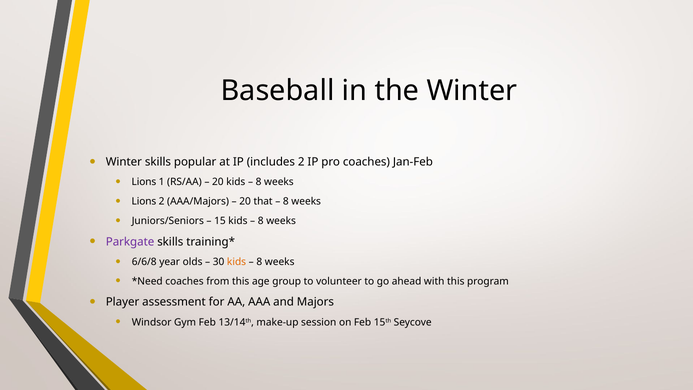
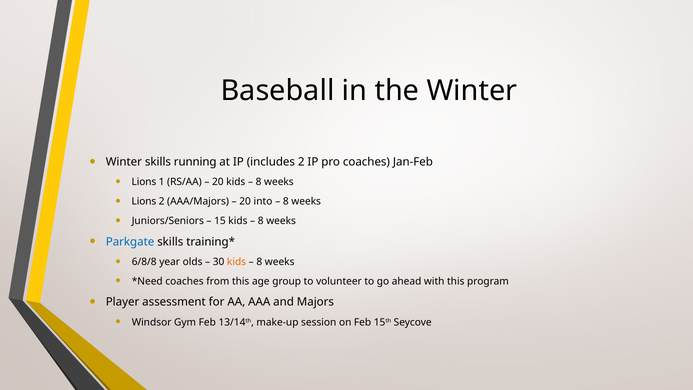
popular: popular -> running
that: that -> into
Parkgate colour: purple -> blue
6/6/8: 6/6/8 -> 6/8/8
